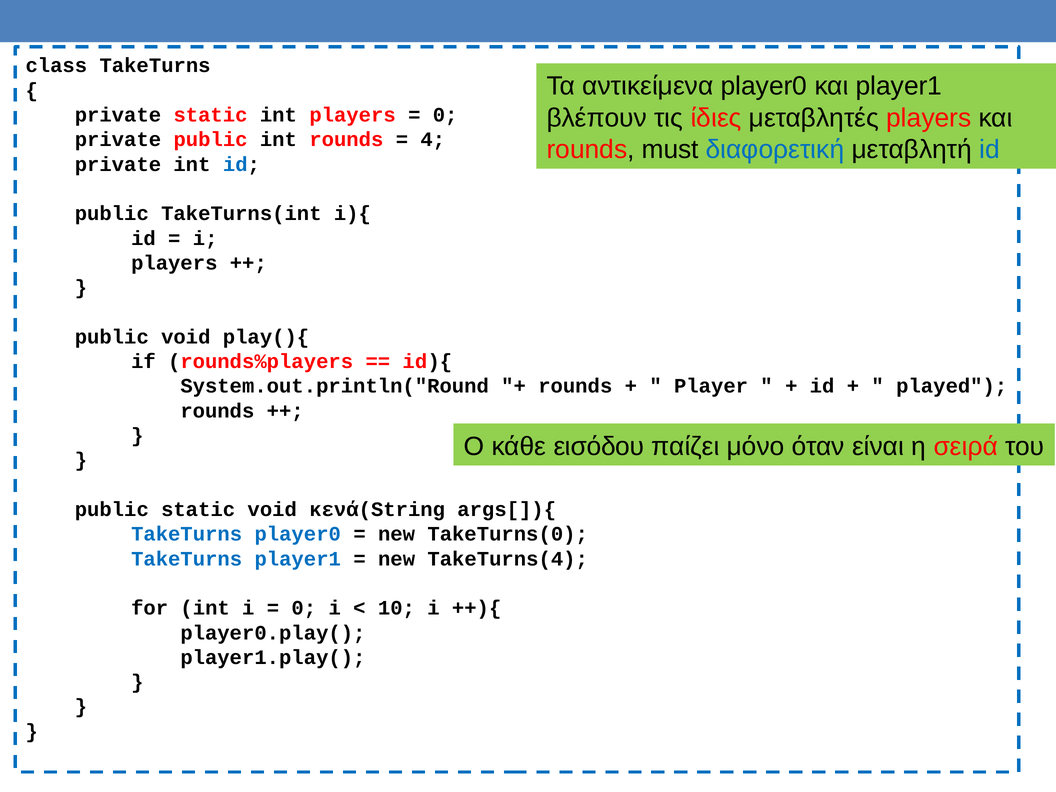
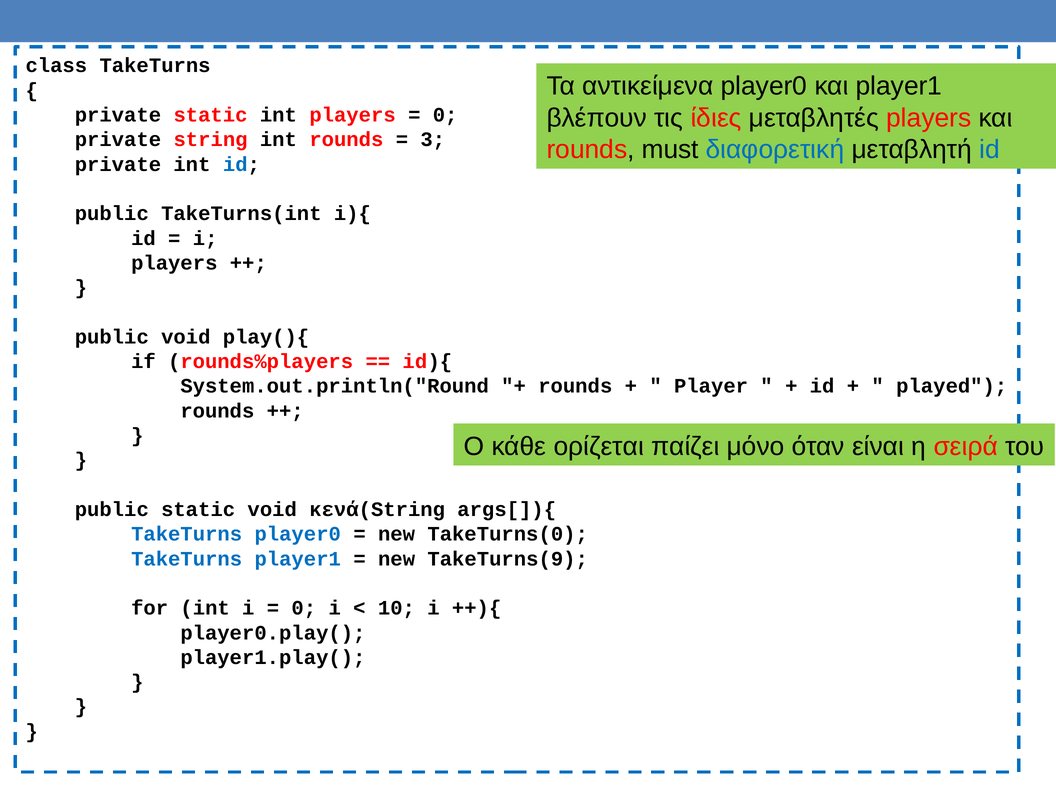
private public: public -> string
4: 4 -> 3
εισόδου: εισόδου -> ορίζεται
TakeTurns(4: TakeTurns(4 -> TakeTurns(9
